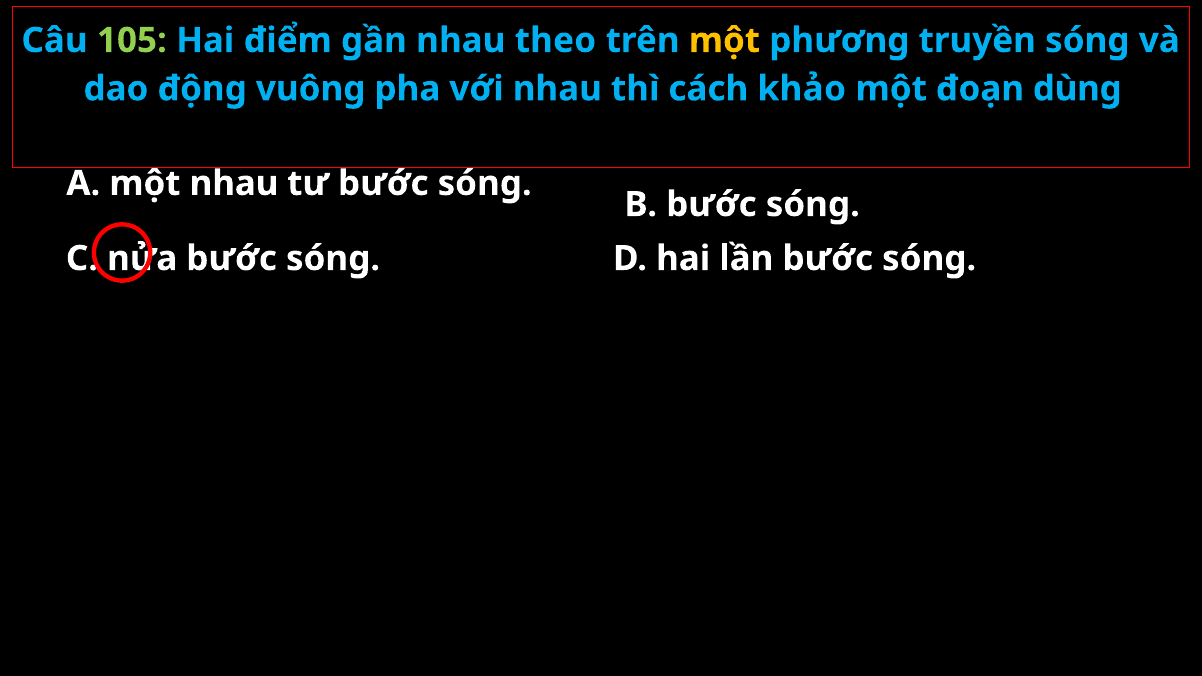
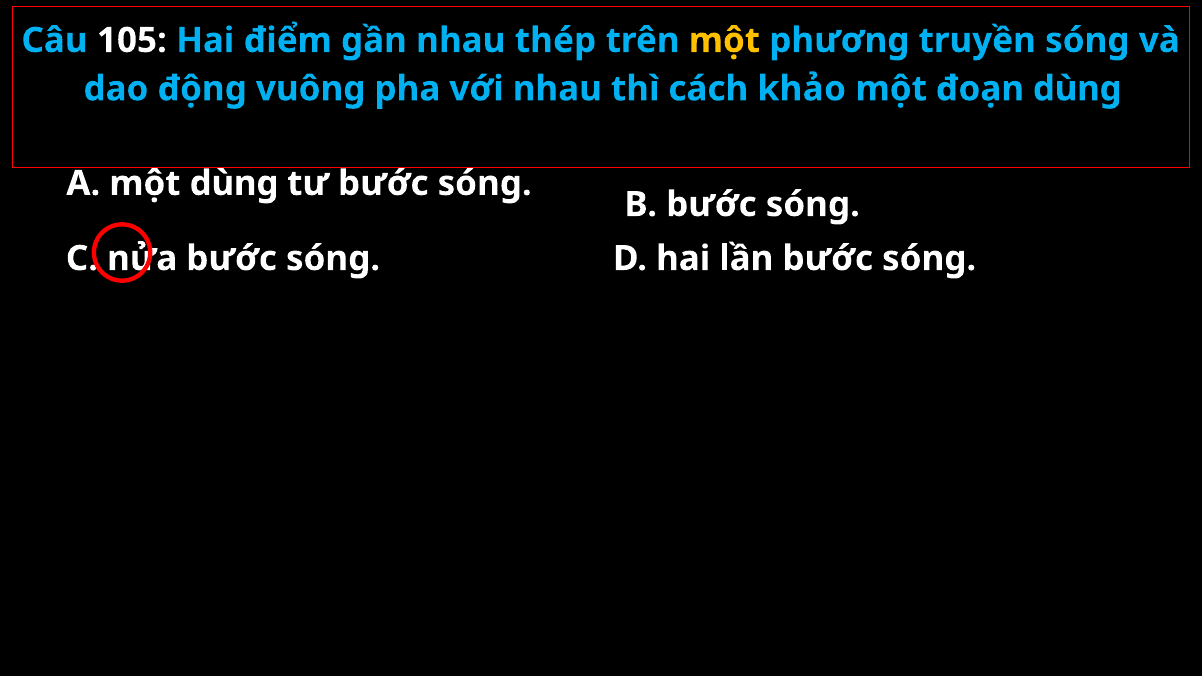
105 colour: light green -> white
theo: theo -> thép
một nhau: nhau -> dùng
